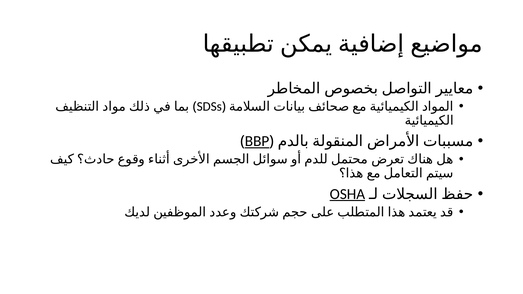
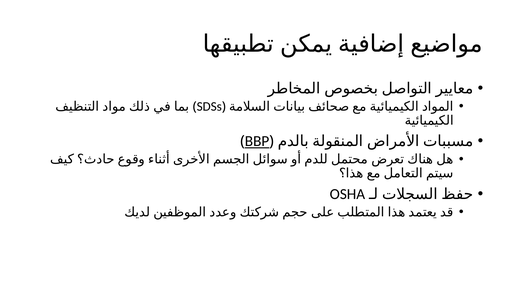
OSHA underline: present -> none
